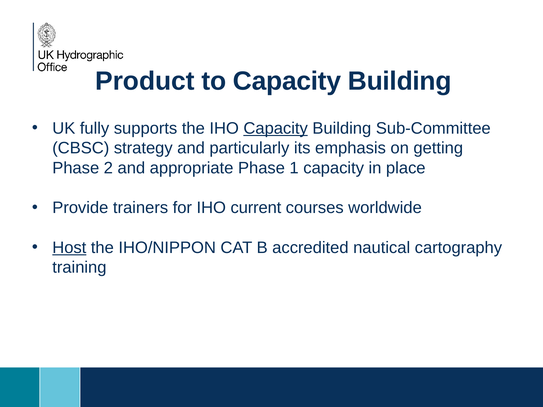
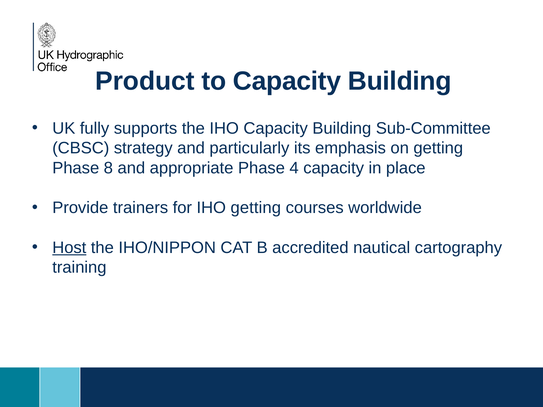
Capacity at (276, 128) underline: present -> none
2: 2 -> 8
1: 1 -> 4
IHO current: current -> getting
